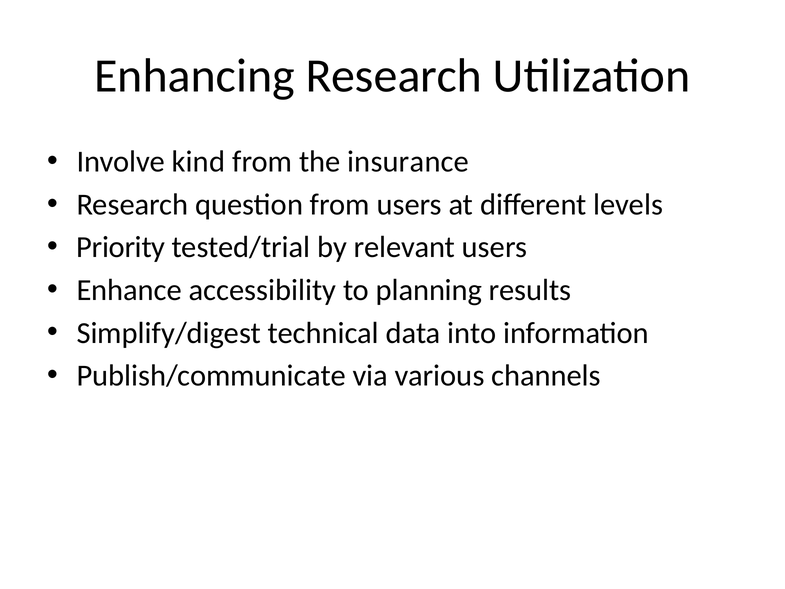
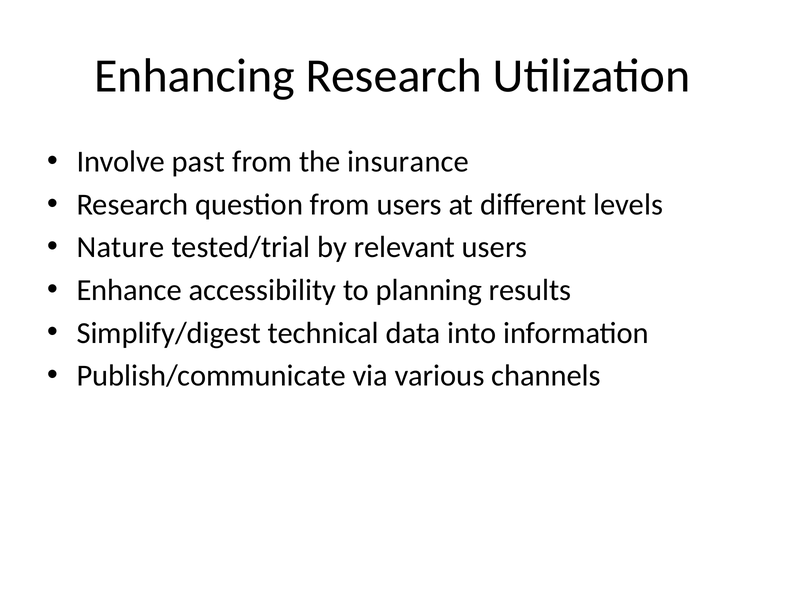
kind: kind -> past
Priority: Priority -> Nature
